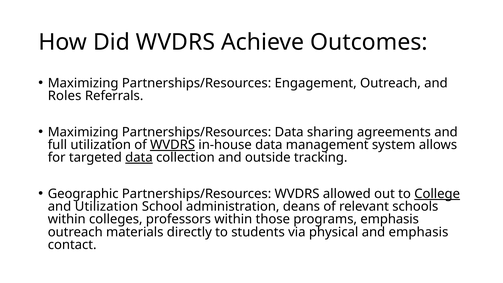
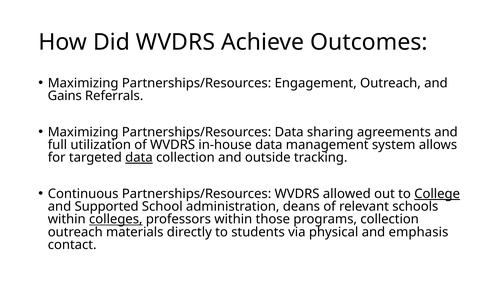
Roles: Roles -> Gains
WVDRS at (173, 145) underline: present -> none
Geographic: Geographic -> Continuous
and Utilization: Utilization -> Supported
colleges underline: none -> present
programs emphasis: emphasis -> collection
